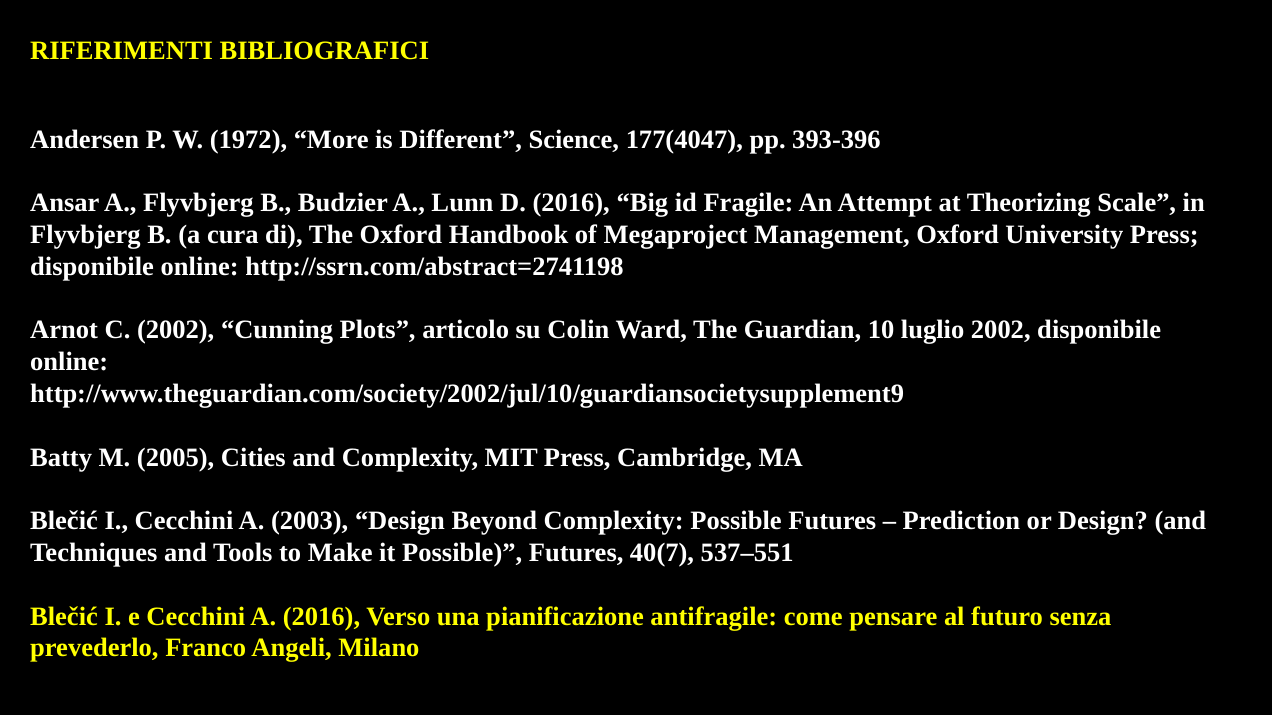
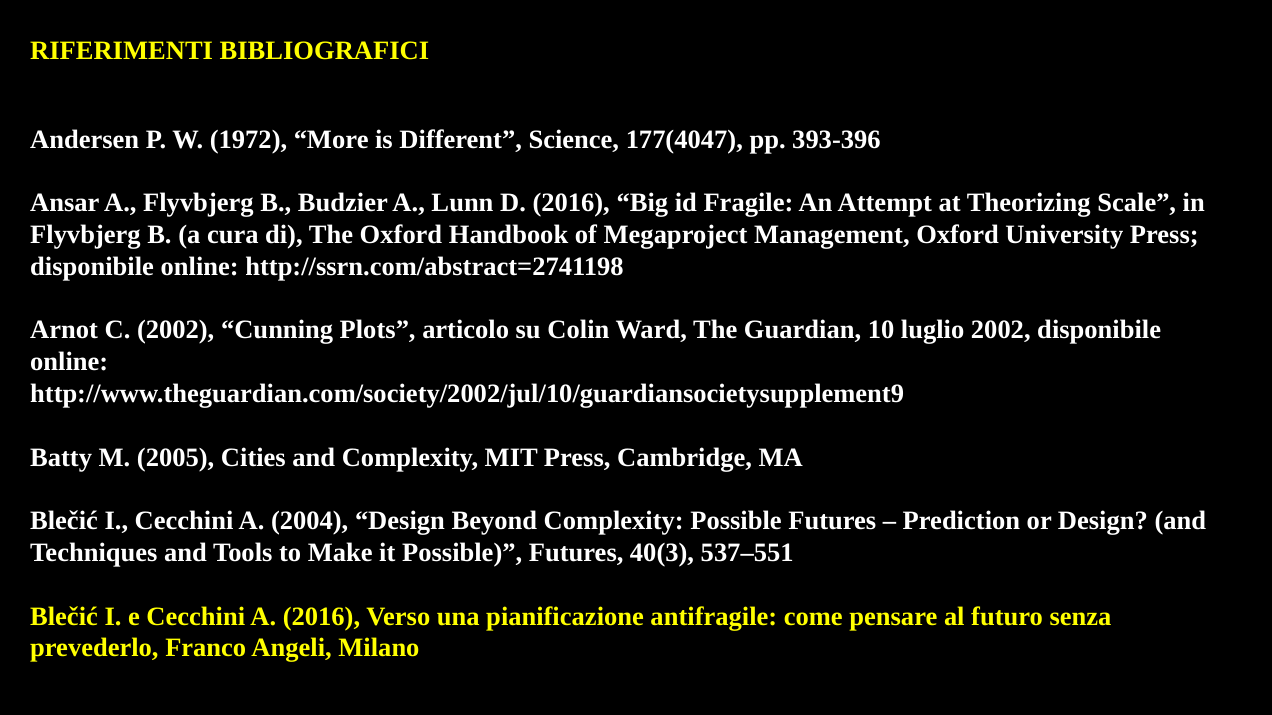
2003: 2003 -> 2004
40(7: 40(7 -> 40(3
